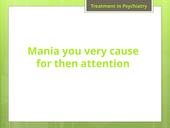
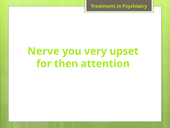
Mania: Mania -> Nerve
cause: cause -> upset
